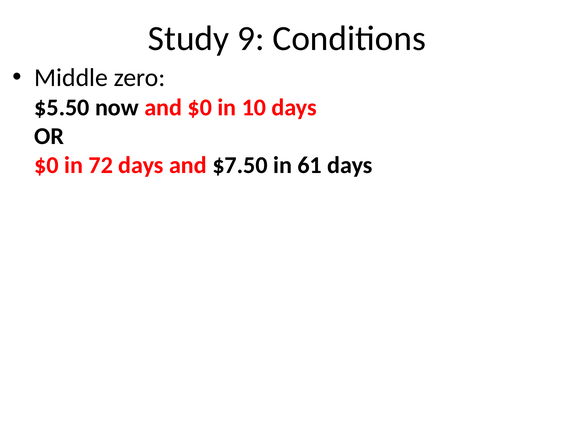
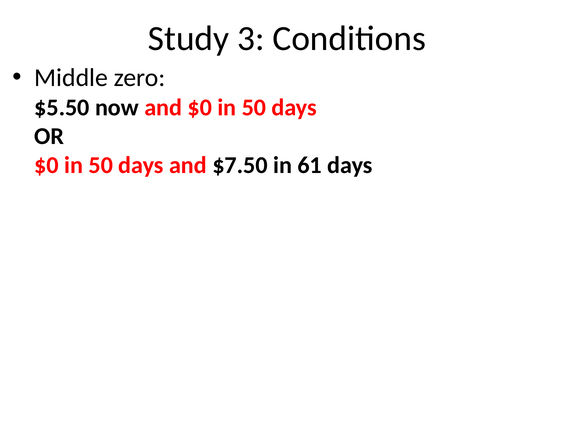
9: 9 -> 3
and $0 in 10: 10 -> 50
72 at (101, 165): 72 -> 50
